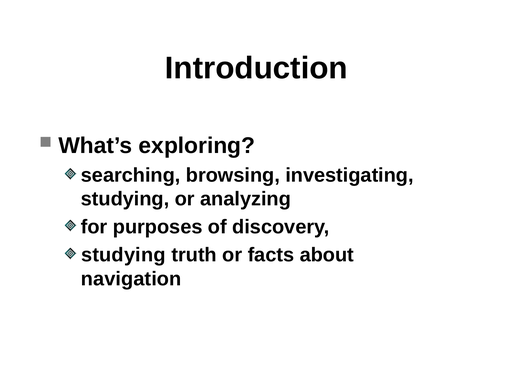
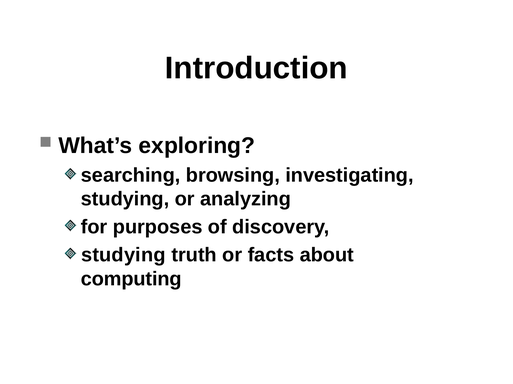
navigation: navigation -> computing
